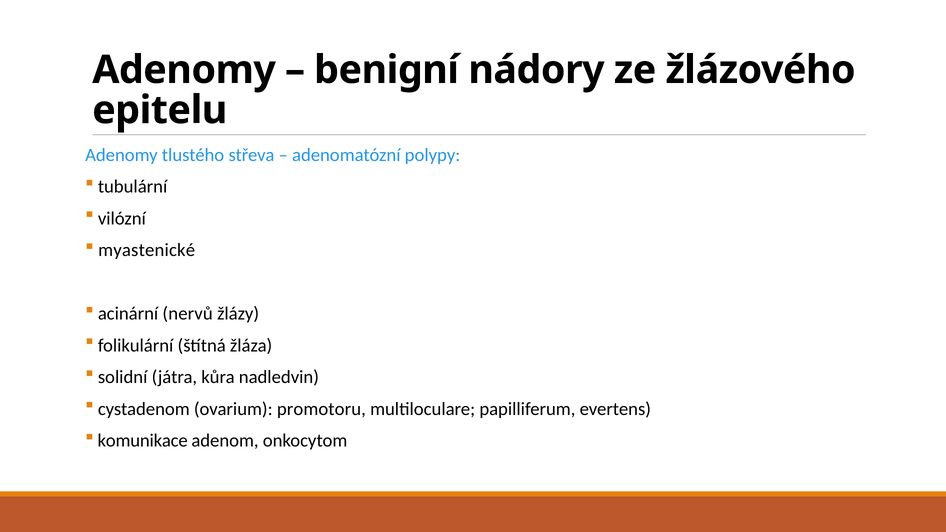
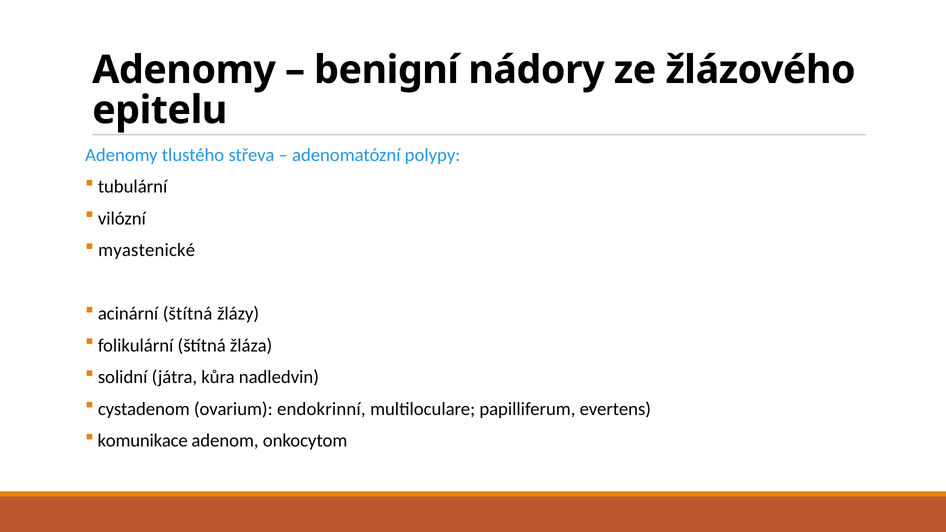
acinární nervů: nervů -> štítná
promotoru: promotoru -> endokrinní
